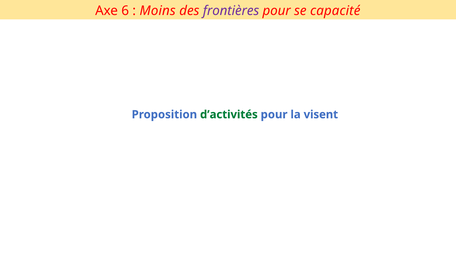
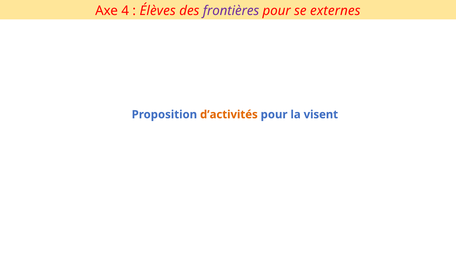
6: 6 -> 4
Moins: Moins -> Élèves
capacité: capacité -> externes
d’activités colour: green -> orange
